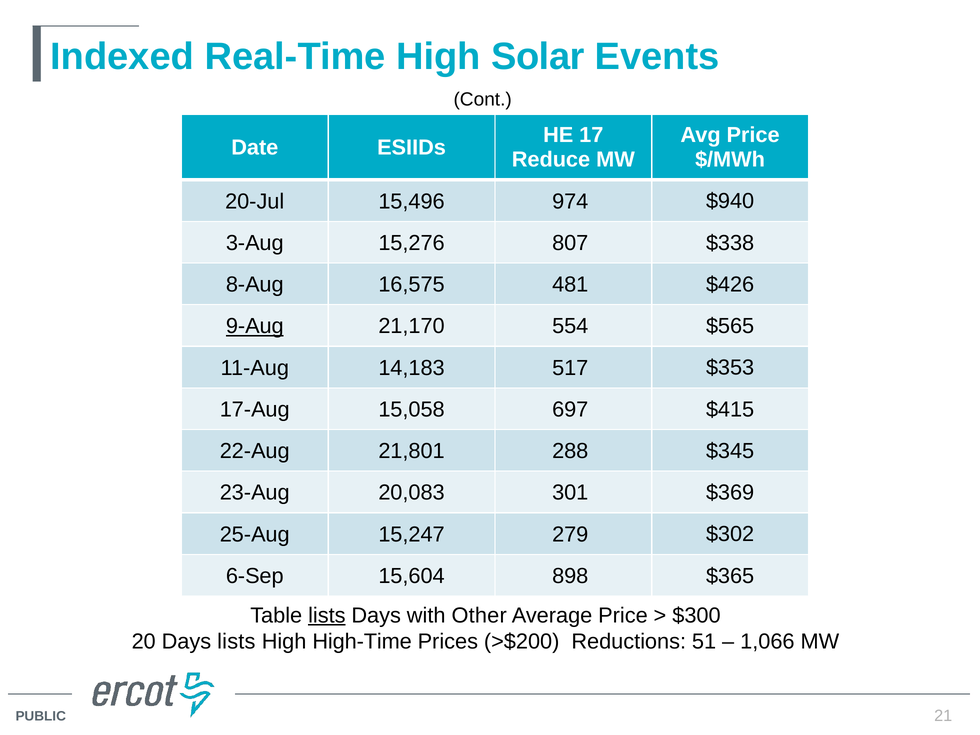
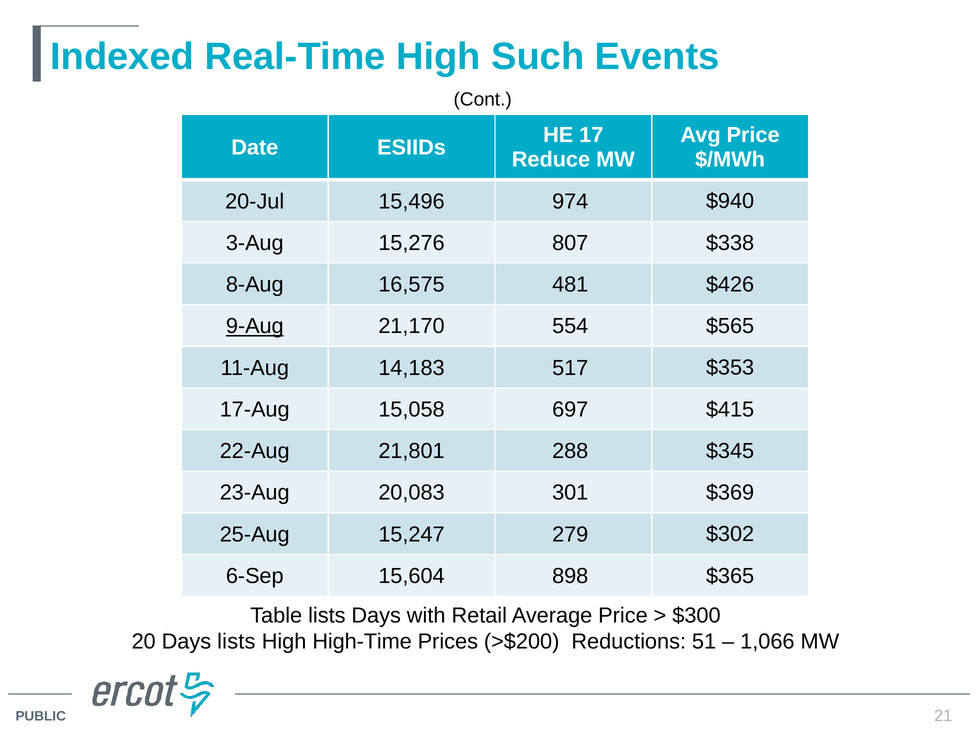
Solar: Solar -> Such
lists at (327, 616) underline: present -> none
Other: Other -> Retail
